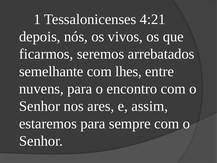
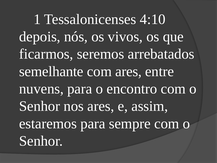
4:21: 4:21 -> 4:10
com lhes: lhes -> ares
